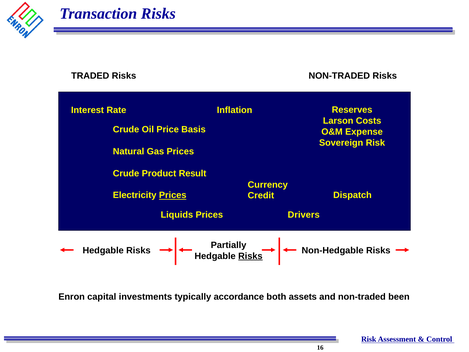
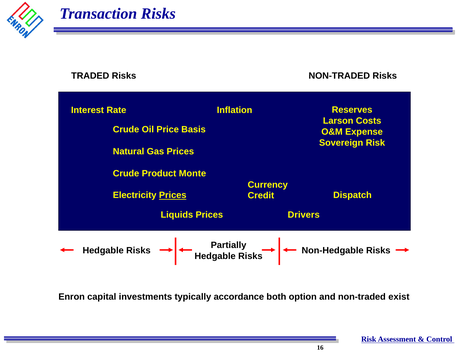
Result: Result -> Monte
Risks at (250, 256) underline: present -> none
assets: assets -> option
been: been -> exist
